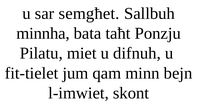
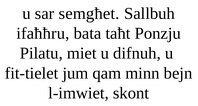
minnha: minnha -> ifaħħru
